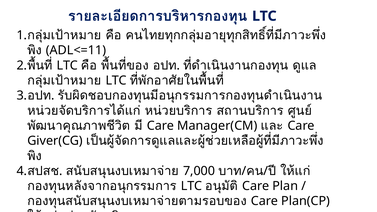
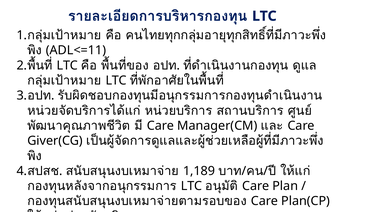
7,000: 7,000 -> 1,189
